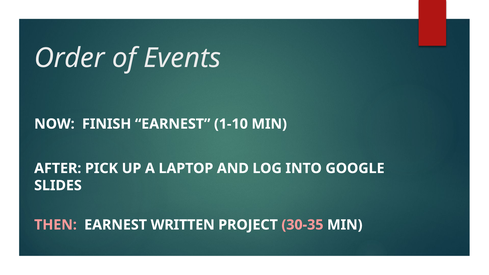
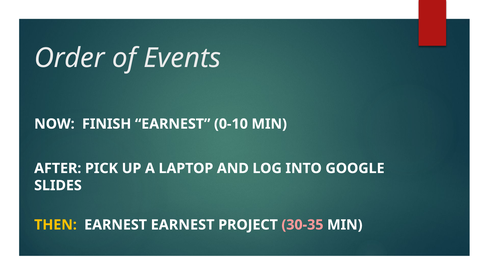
1-10: 1-10 -> 0-10
THEN colour: pink -> yellow
EARNEST WRITTEN: WRITTEN -> EARNEST
